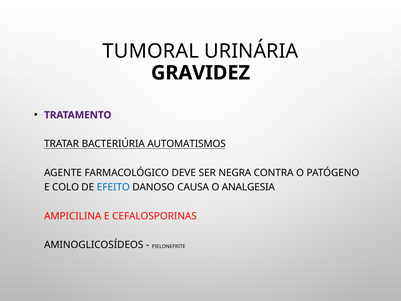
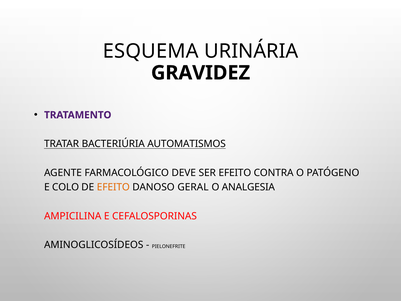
TUMORAL: TUMORAL -> ESQUEMA
SER NEGRA: NEGRA -> EFEITO
EFEITO at (113, 187) colour: blue -> orange
CAUSA: CAUSA -> GERAL
